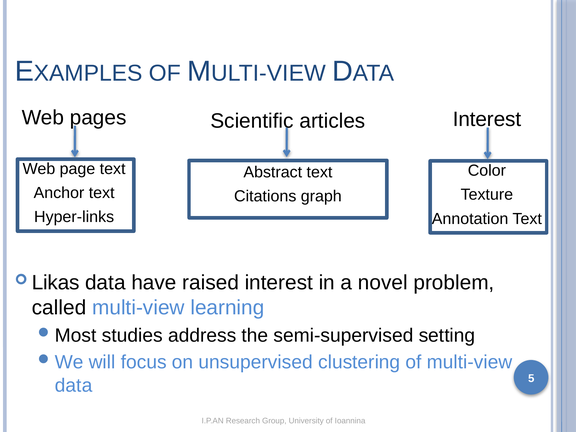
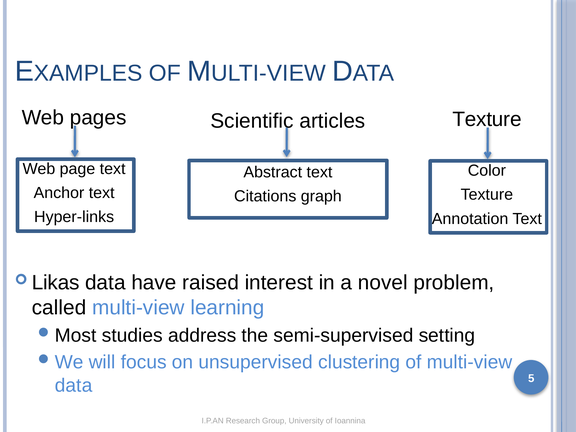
Interest at (487, 119): Interest -> Texture
